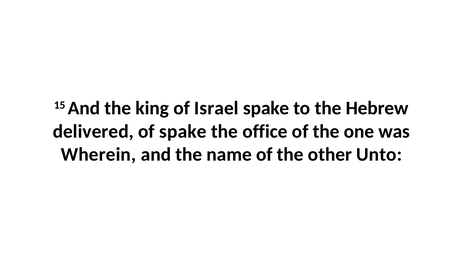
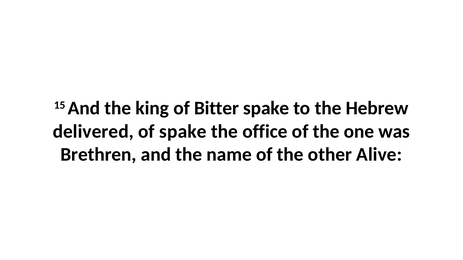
Israel: Israel -> Bitter
Wherein: Wherein -> Brethren
Unto: Unto -> Alive
